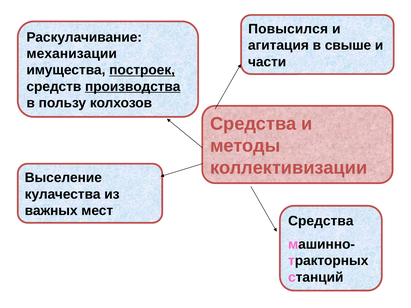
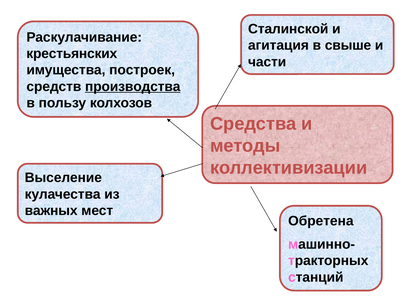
Повысился: Повысился -> Сталинской
механизации: механизации -> крестьянских
построек underline: present -> none
Средства at (321, 221): Средства -> Обретена
